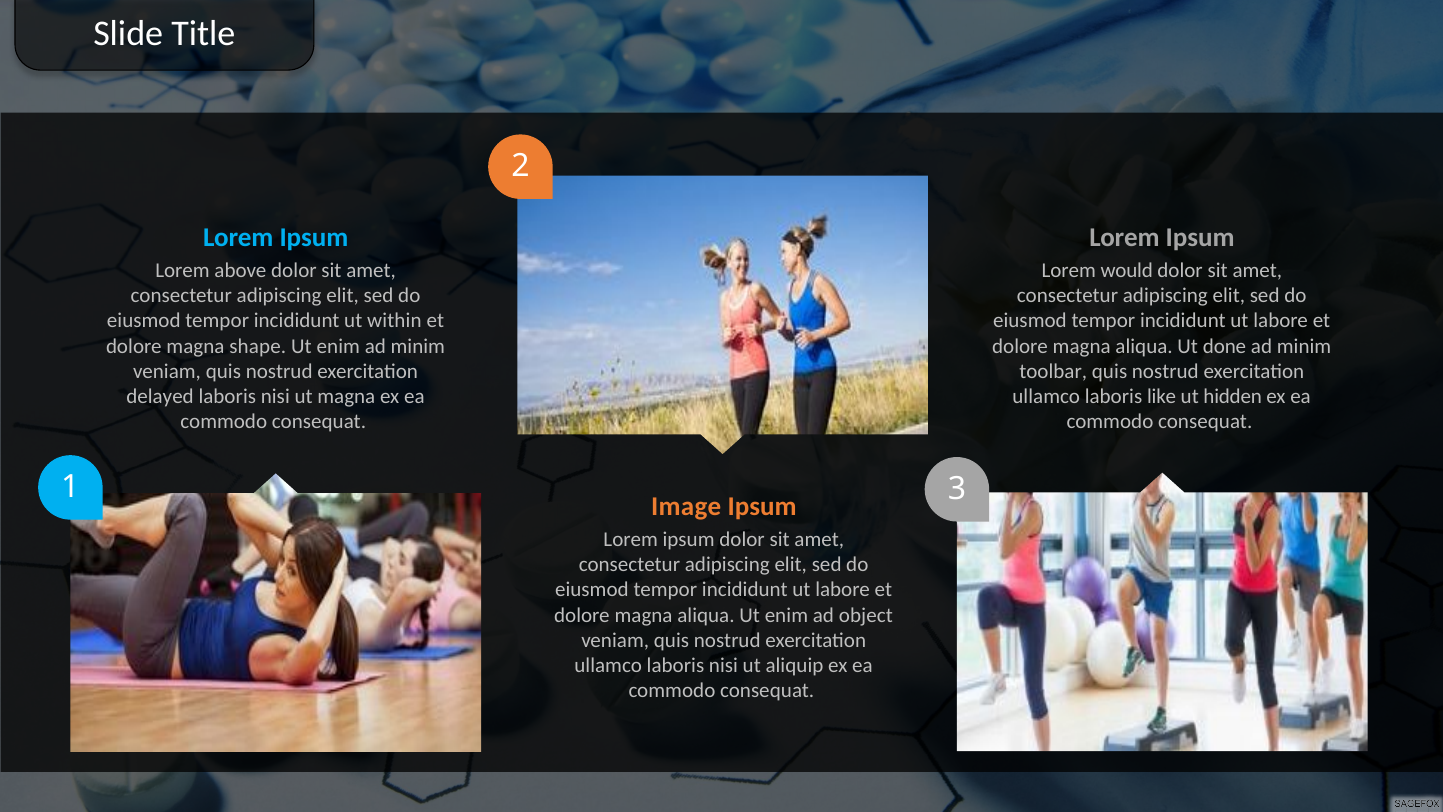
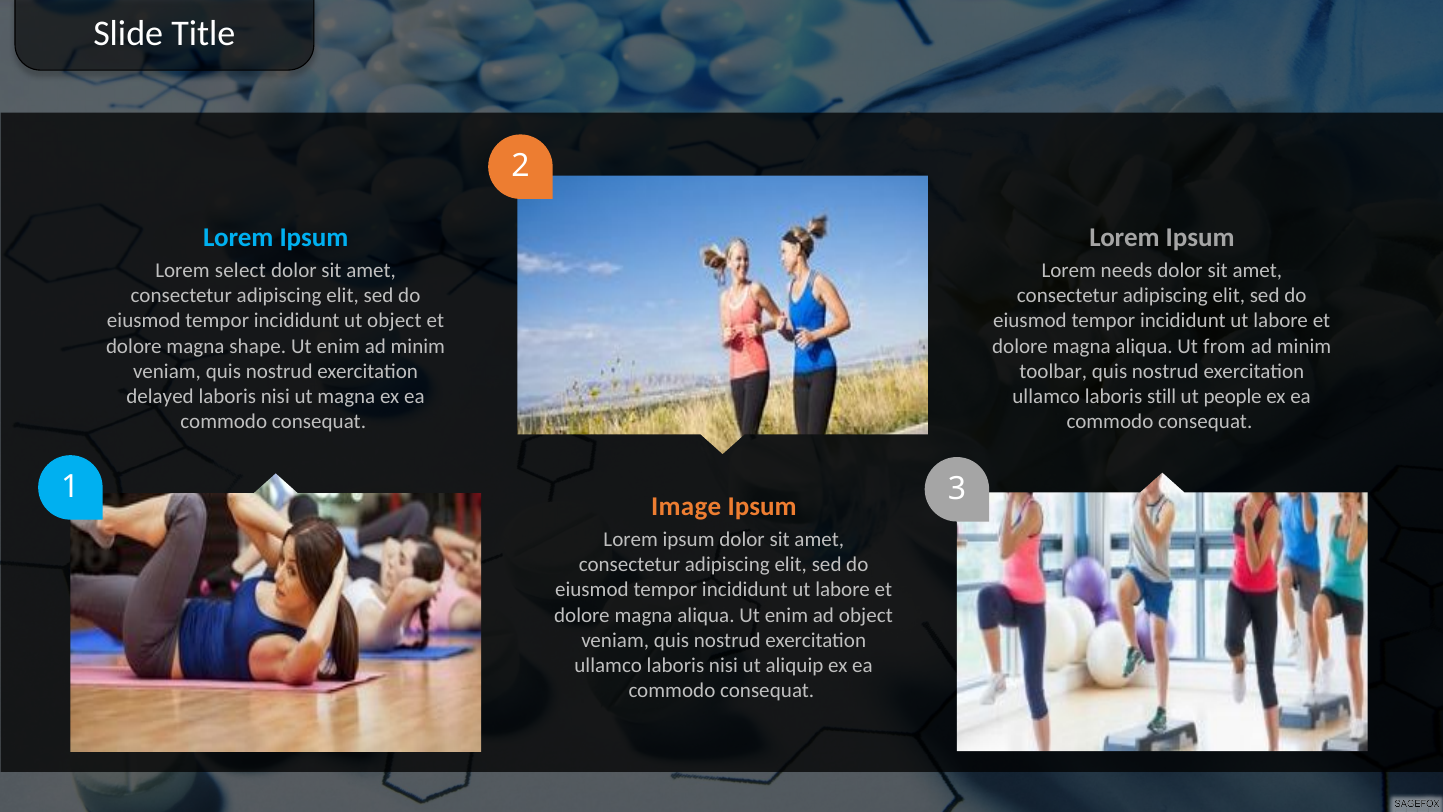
above: above -> select
would: would -> needs
ut within: within -> object
done: done -> from
like: like -> still
hidden: hidden -> people
